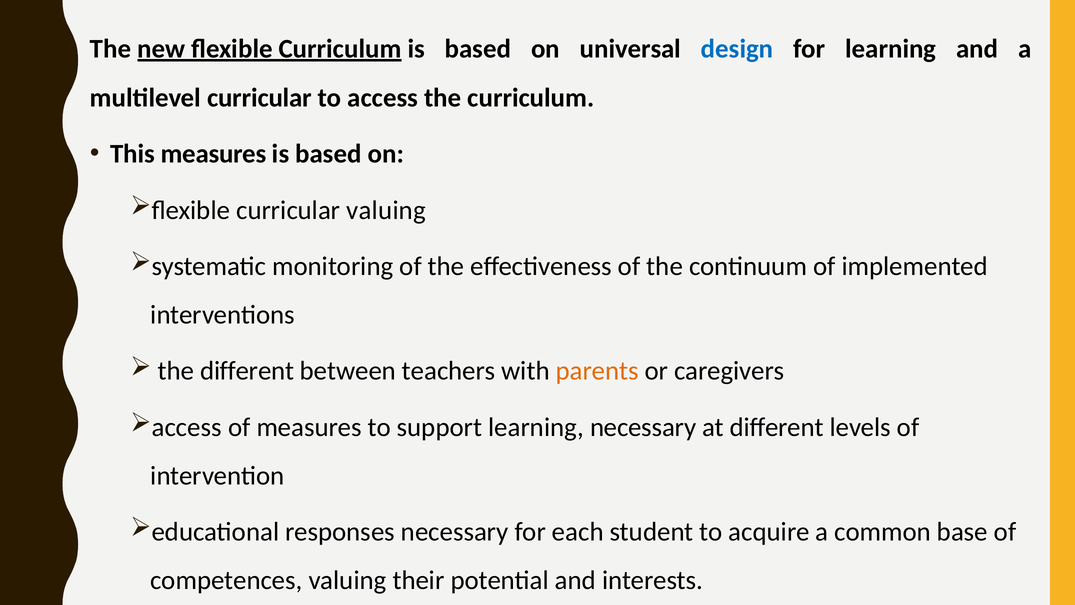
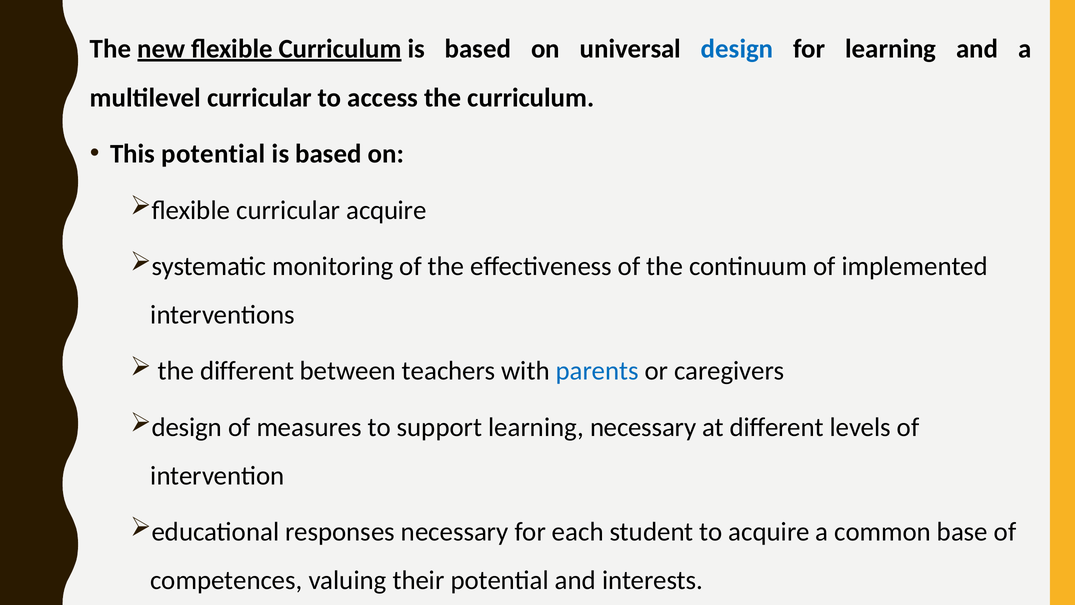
This measures: measures -> potential
curricular valuing: valuing -> acquire
parents colour: orange -> blue
access at (187, 427): access -> design
